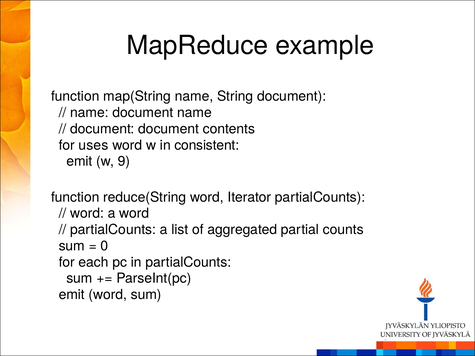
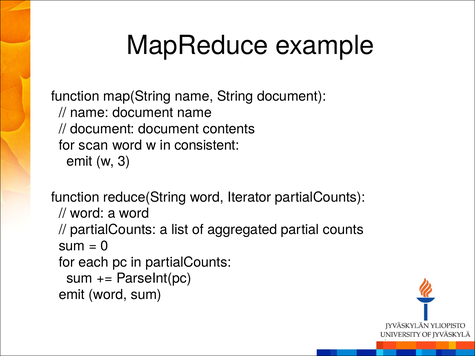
uses: uses -> scan
9: 9 -> 3
